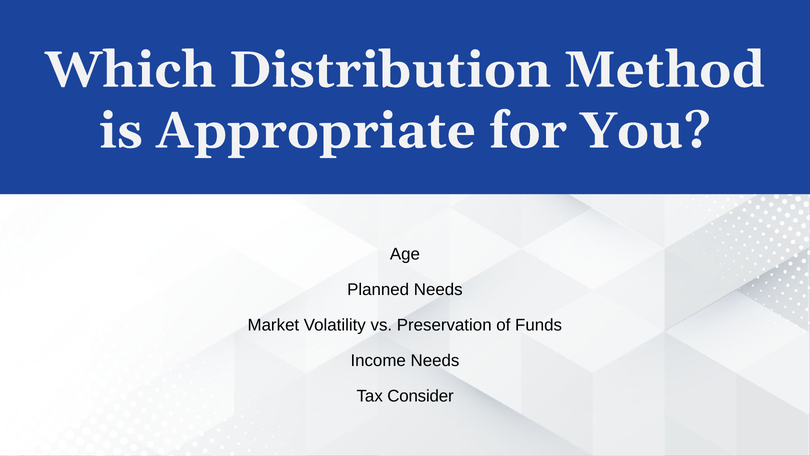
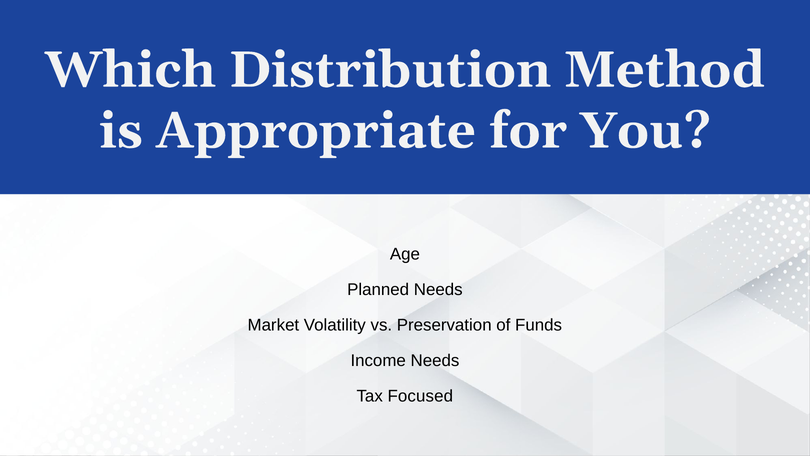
Consider: Consider -> Focused
